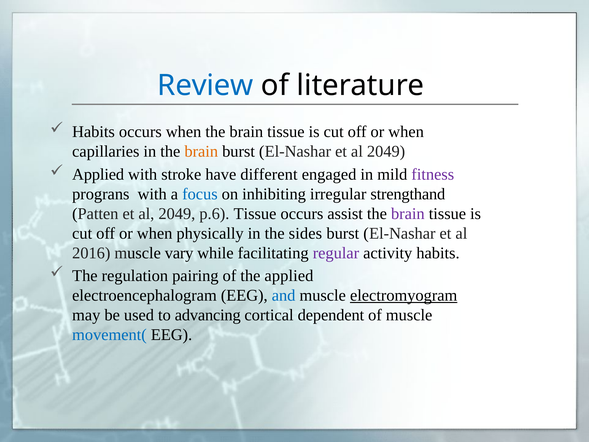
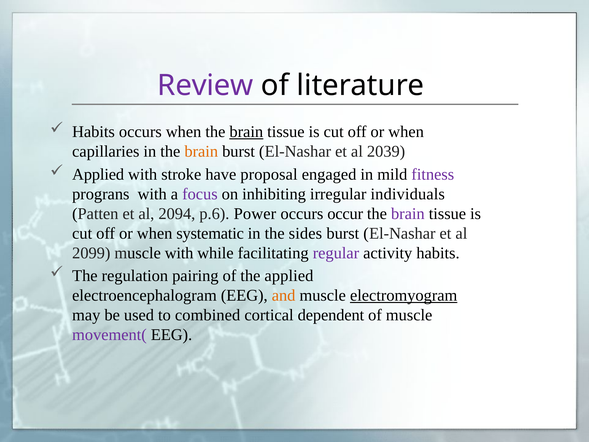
Review colour: blue -> purple
brain at (246, 132) underline: none -> present
El-Nashar et al 2049: 2049 -> 2039
different: different -> proposal
focus colour: blue -> purple
strengthand: strengthand -> individuals
Patten et al 2049: 2049 -> 2094
p.6 Tissue: Tissue -> Power
assist: assist -> occur
physically: physically -> systematic
2016: 2016 -> 2099
muscle vary: vary -> with
and colour: blue -> orange
advancing: advancing -> combined
movement( colour: blue -> purple
